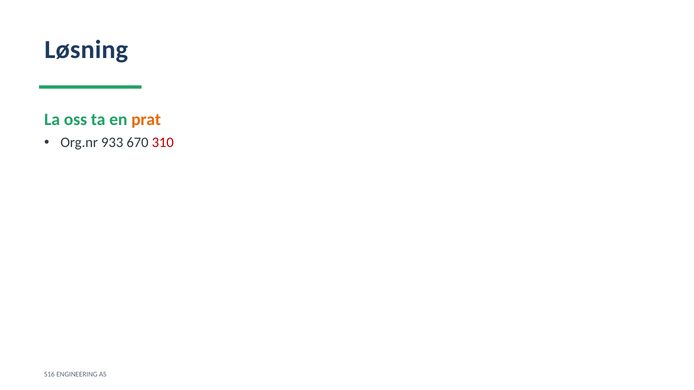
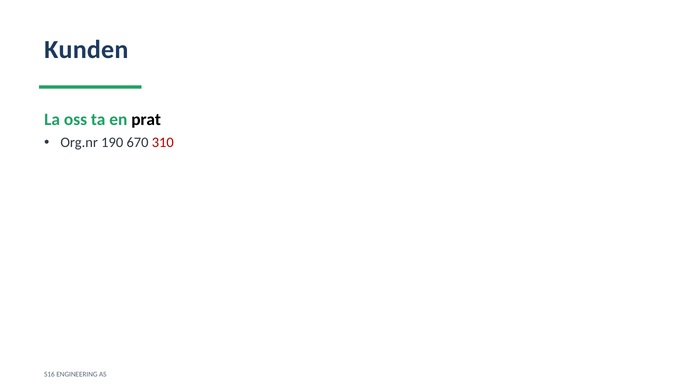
Løsning: Løsning -> Kunden
prat colour: orange -> black
933: 933 -> 190
